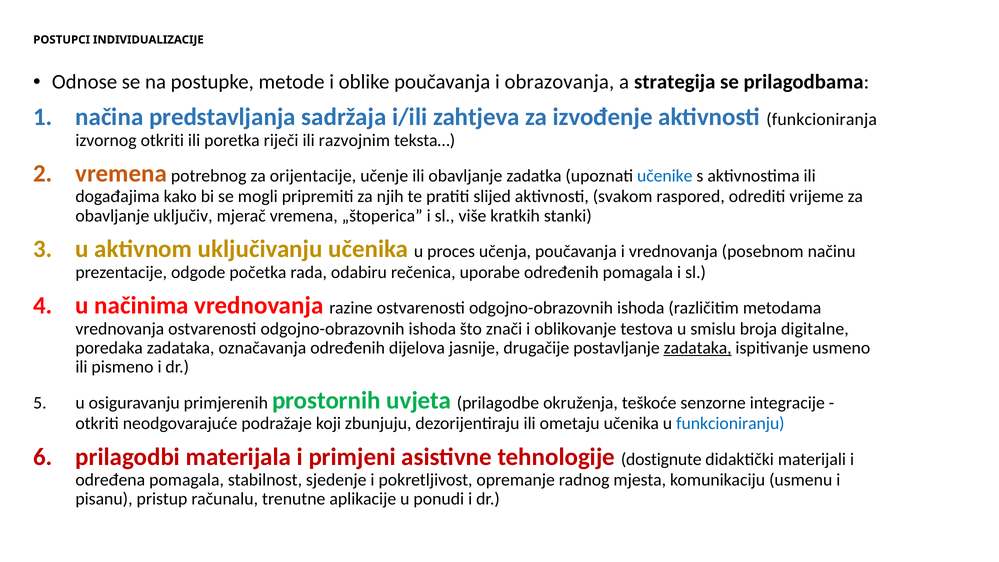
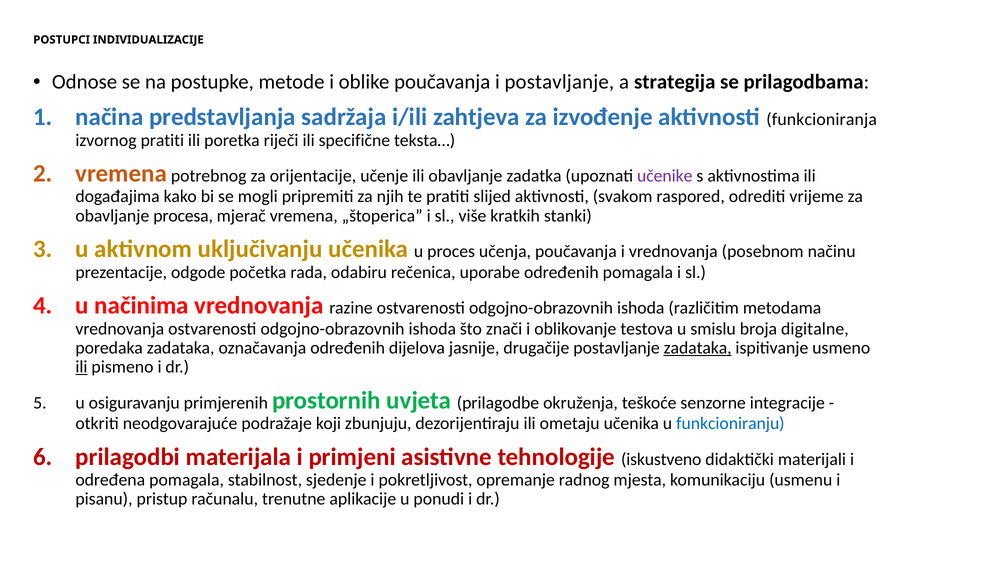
i obrazovanja: obrazovanja -> postavljanje
izvornog otkriti: otkriti -> pratiti
razvojnim: razvojnim -> specifične
učenike colour: blue -> purple
uključiv: uključiv -> procesa
ili at (81, 367) underline: none -> present
dostignute: dostignute -> iskustveno
